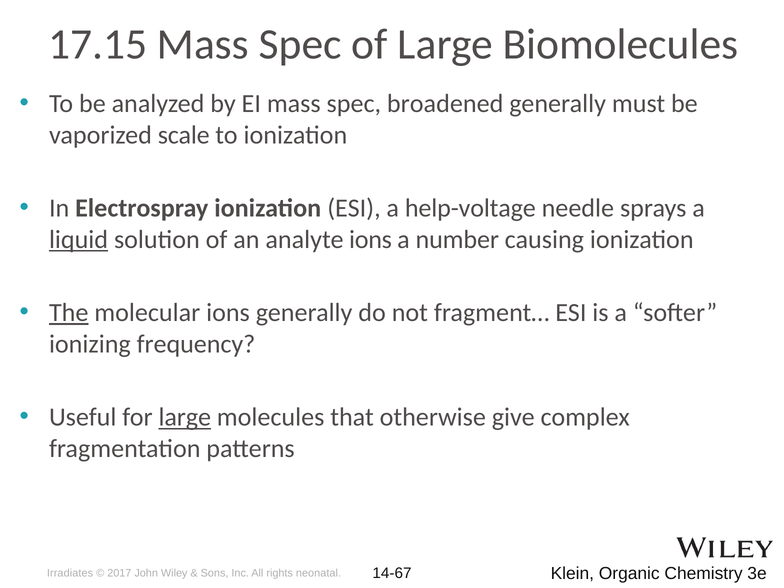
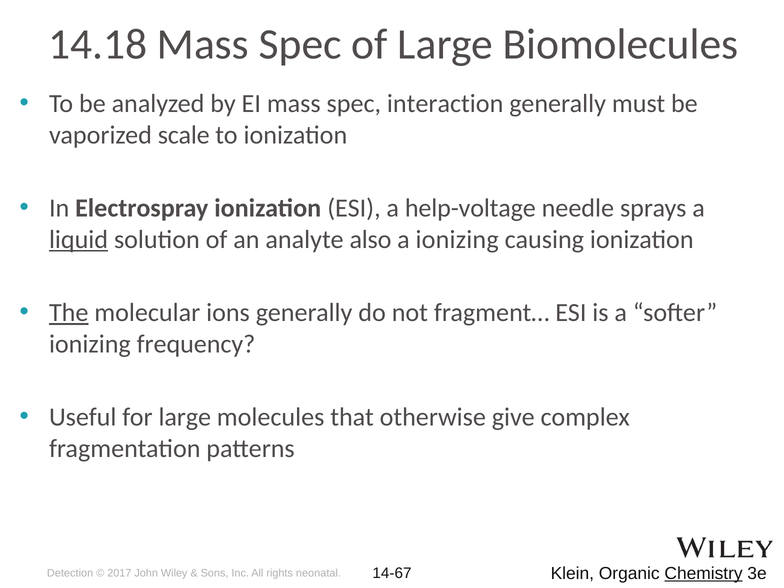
17.15: 17.15 -> 14.18
broadened: broadened -> interaction
analyte ions: ions -> also
a number: number -> ionizing
large at (185, 417) underline: present -> none
Irradiates: Irradiates -> Detection
Chemistry underline: none -> present
